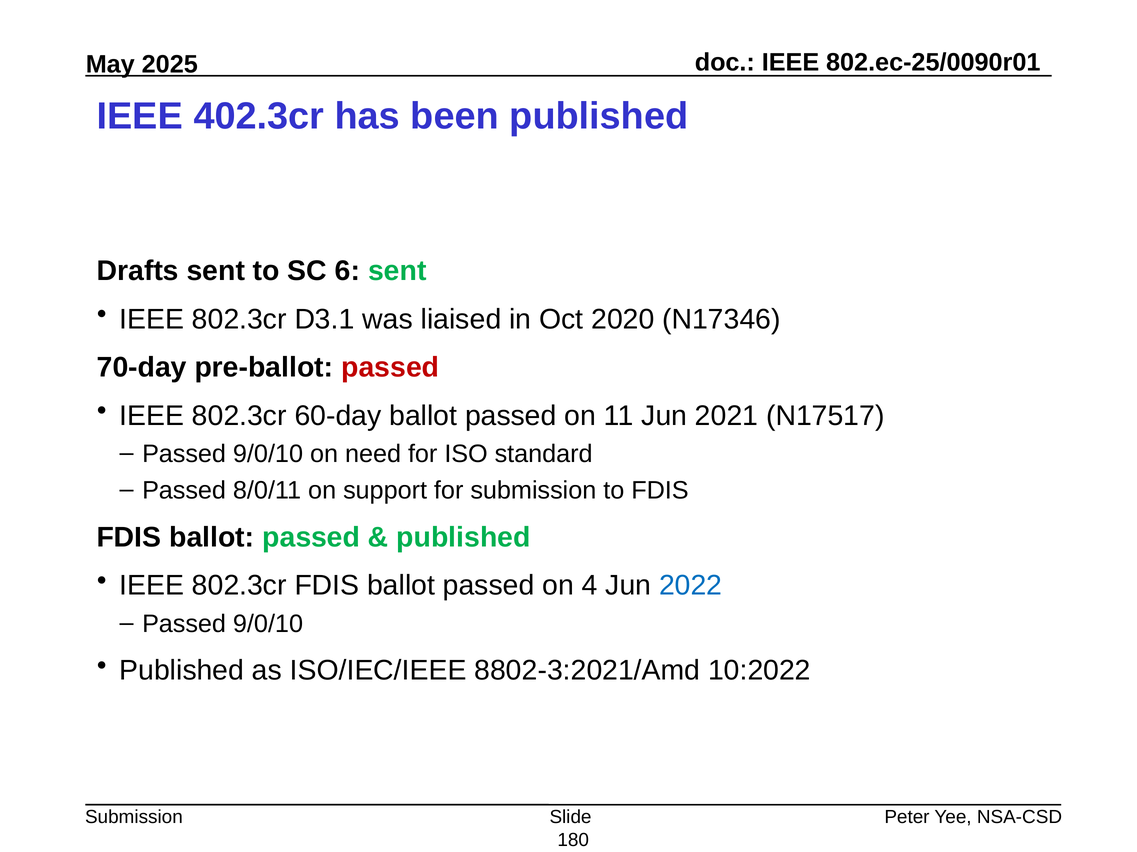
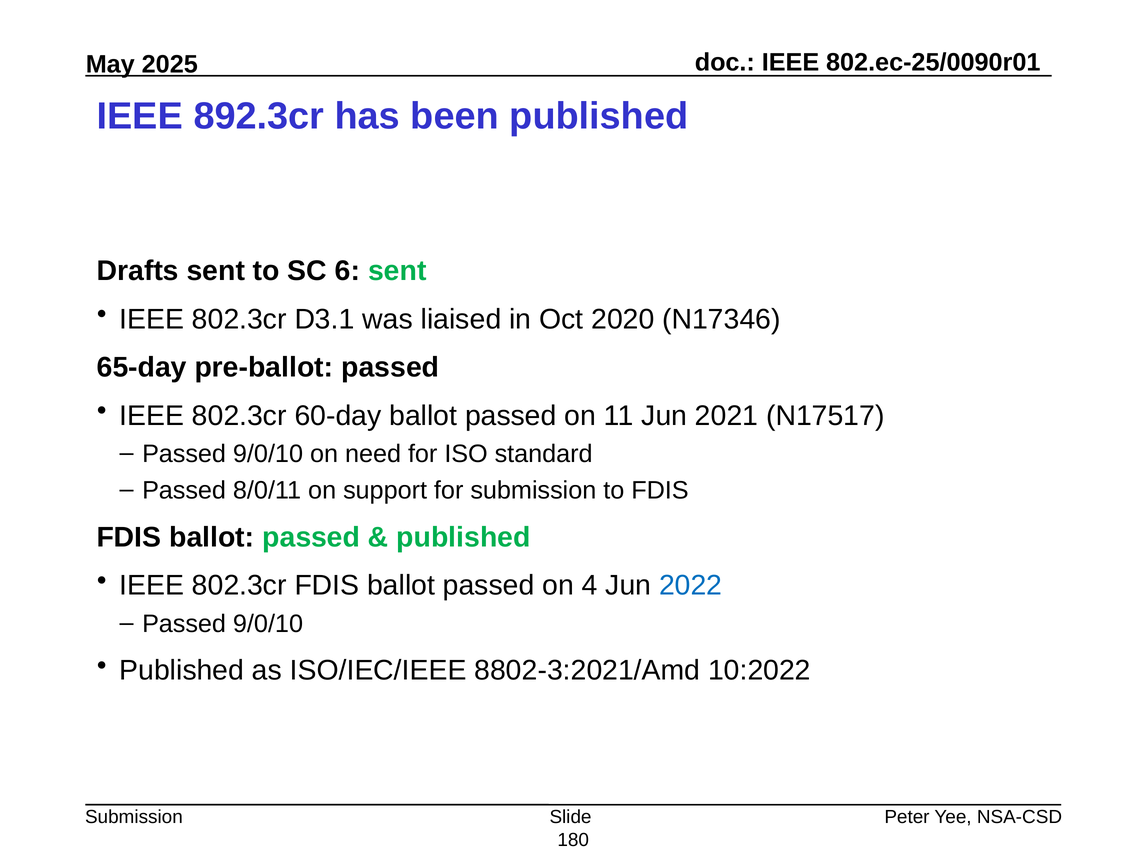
402.3cr: 402.3cr -> 892.3cr
70-day: 70-day -> 65-day
passed at (390, 368) colour: red -> black
